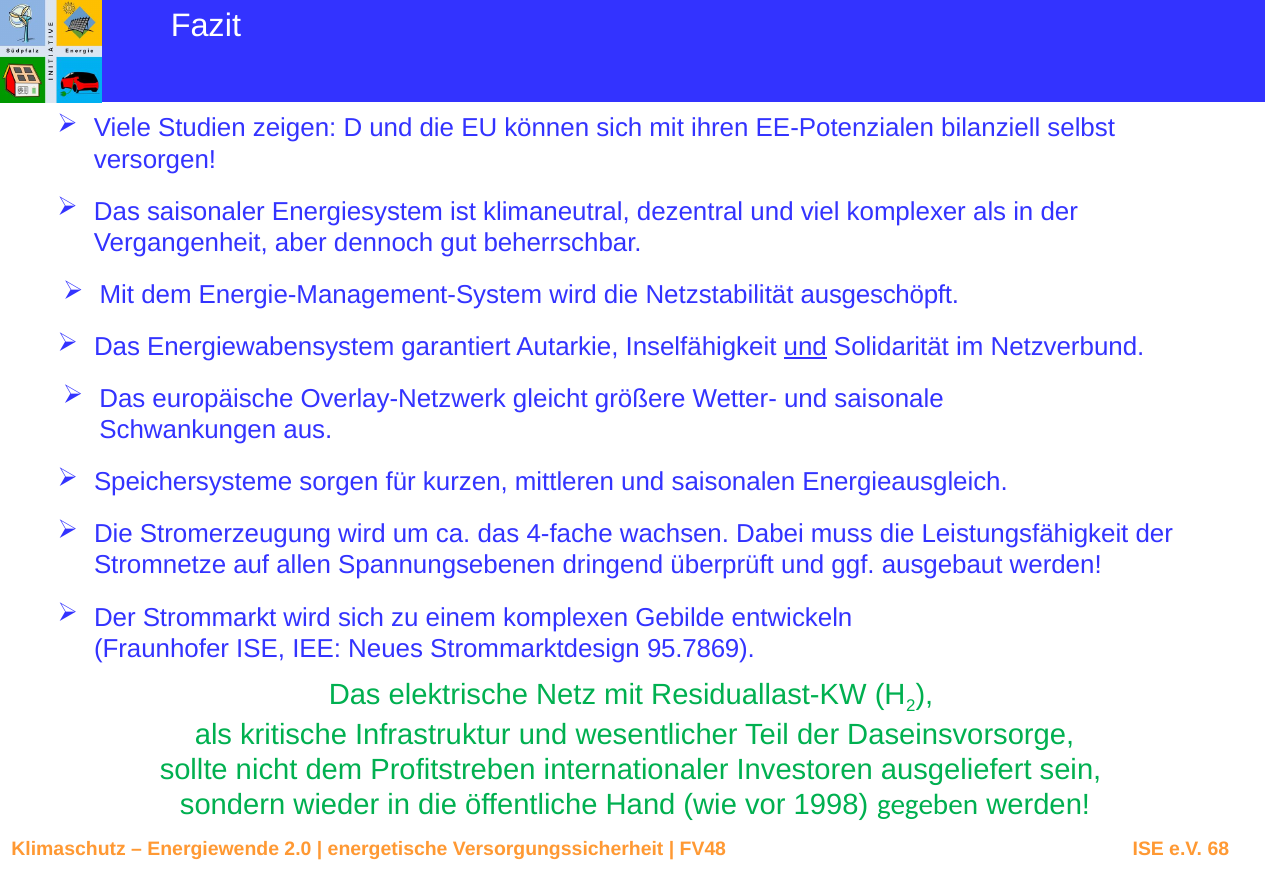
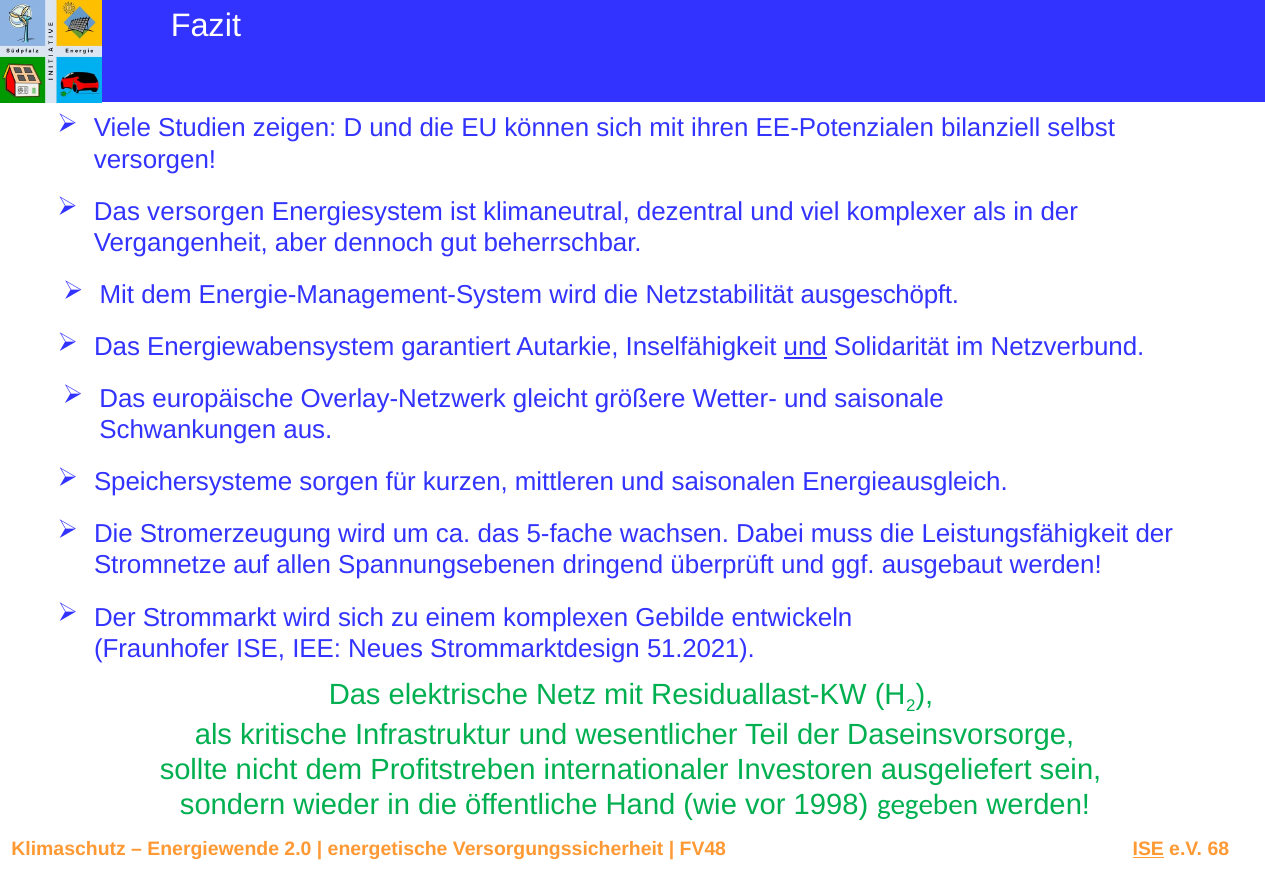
Das saisonaler: saisonaler -> versorgen
4-fache: 4-fache -> 5-fache
95.7869: 95.7869 -> 51.2021
ISE at (1148, 849) underline: none -> present
